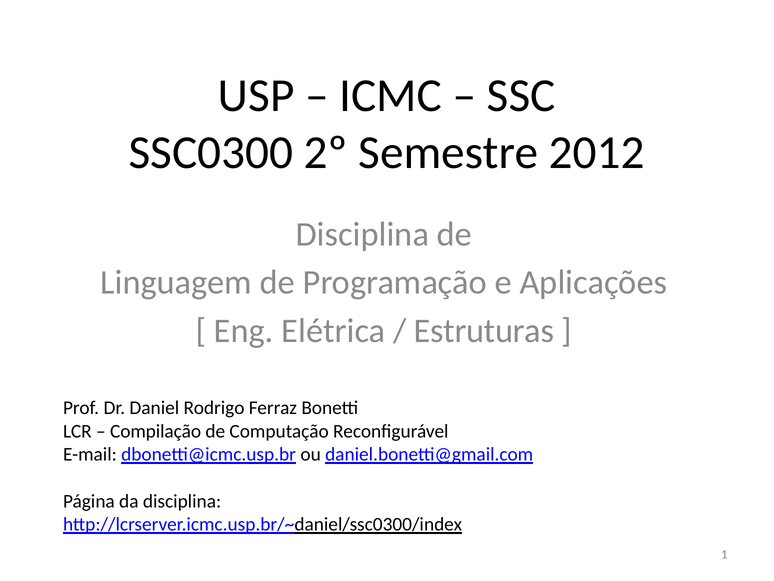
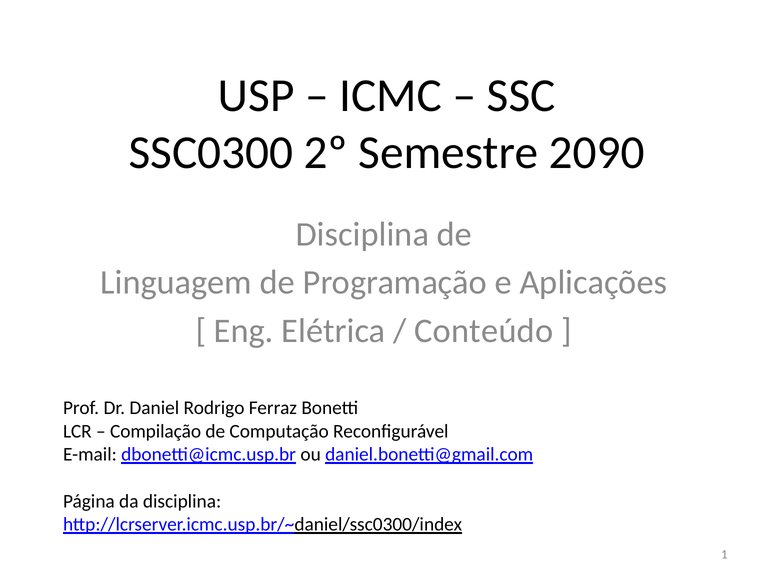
2012: 2012 -> 2090
Estruturas: Estruturas -> Conteúdo
